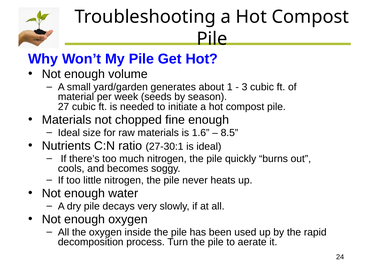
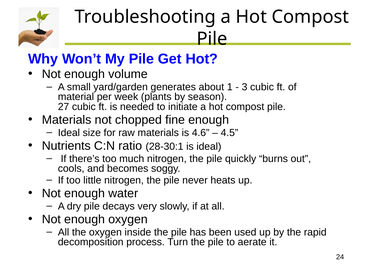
seeds: seeds -> plants
1.6: 1.6 -> 4.6
8.5: 8.5 -> 4.5
27-30:1: 27-30:1 -> 28-30:1
